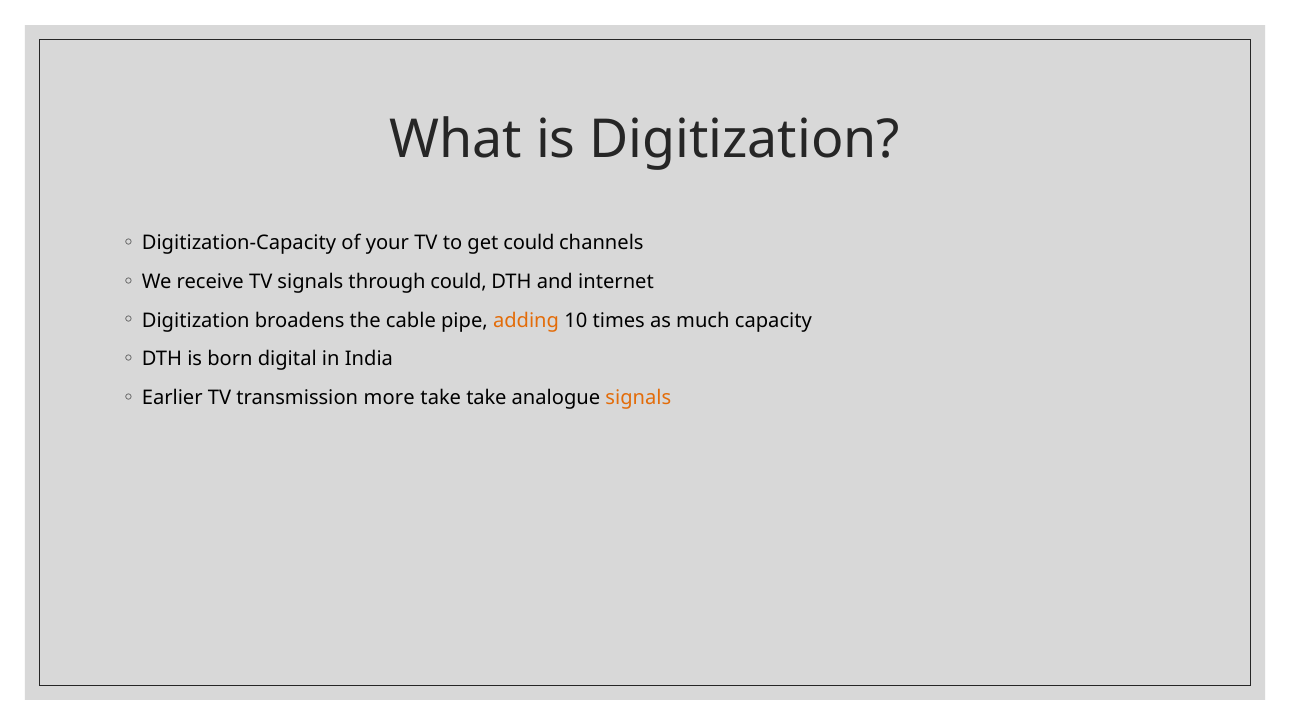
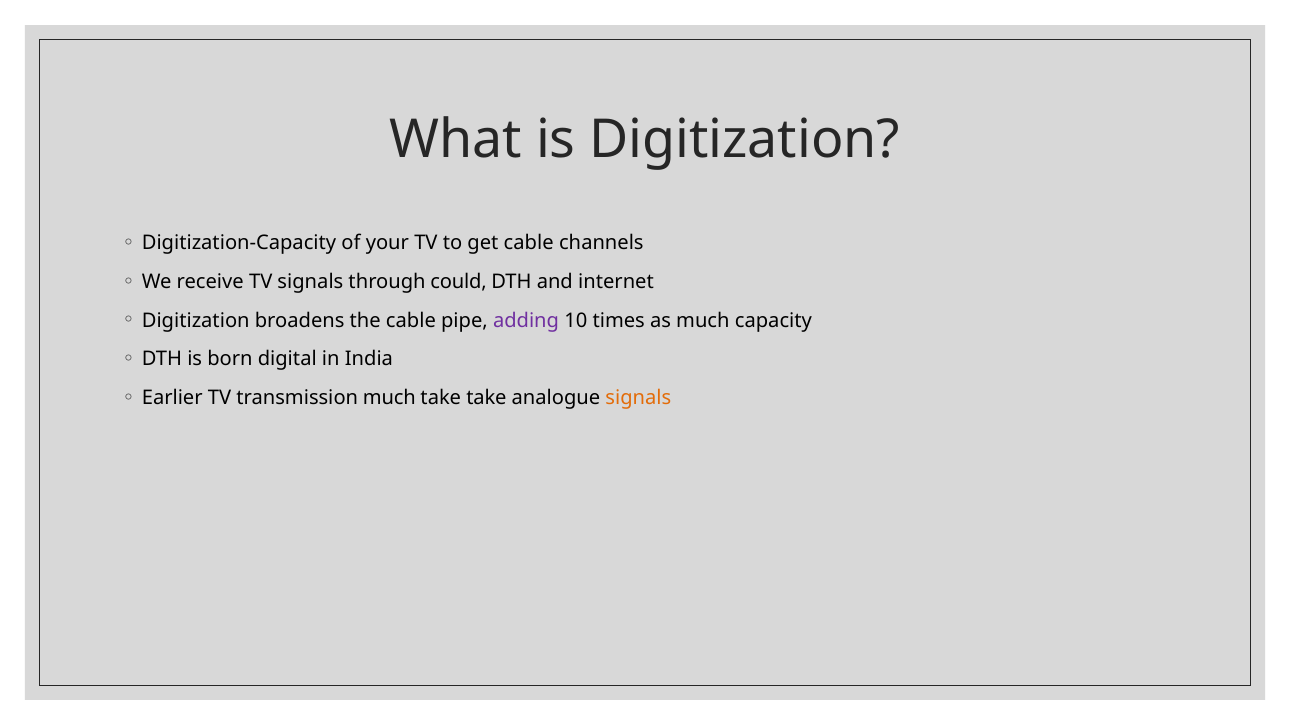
get could: could -> cable
adding colour: orange -> purple
transmission more: more -> much
